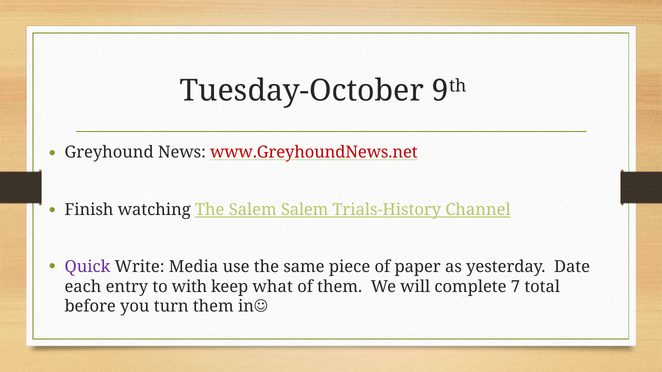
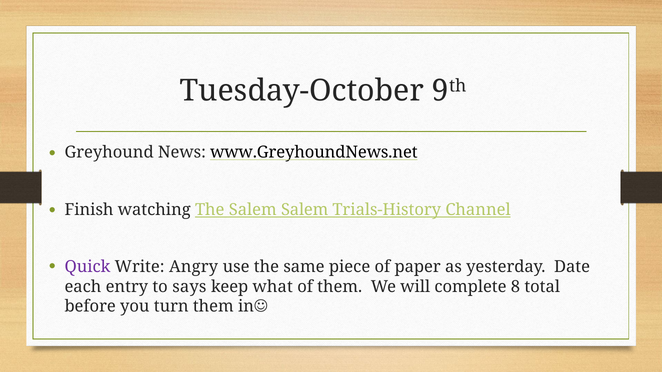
www.GreyhoundNews.net colour: red -> black
Media: Media -> Angry
with: with -> says
7: 7 -> 8
